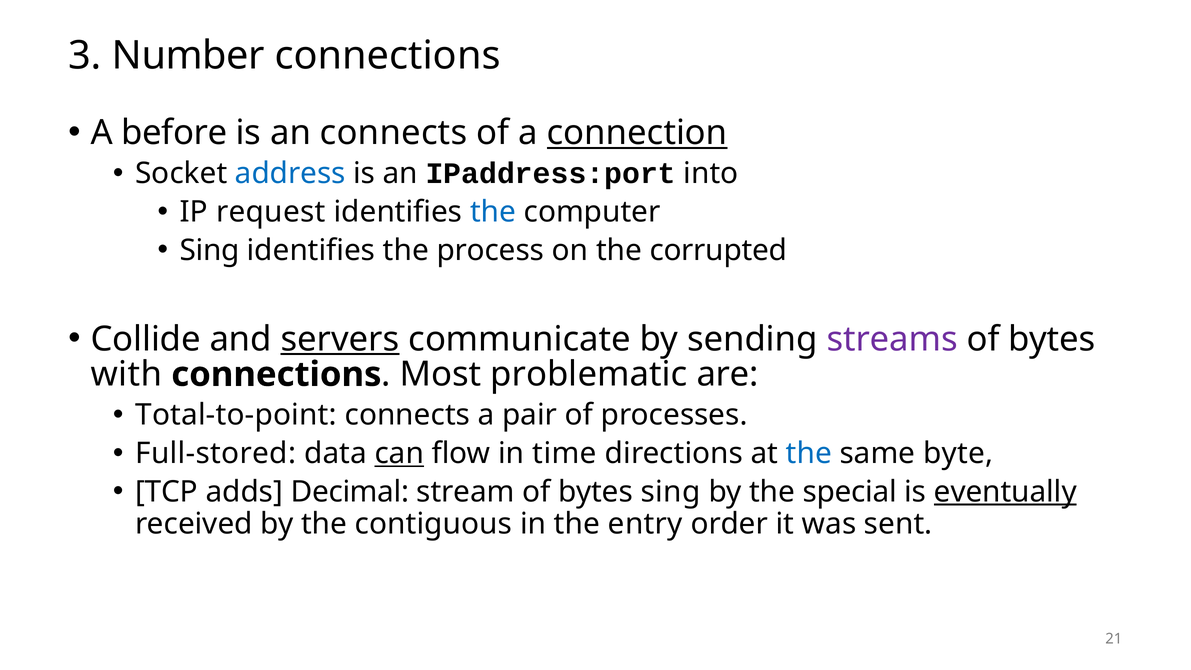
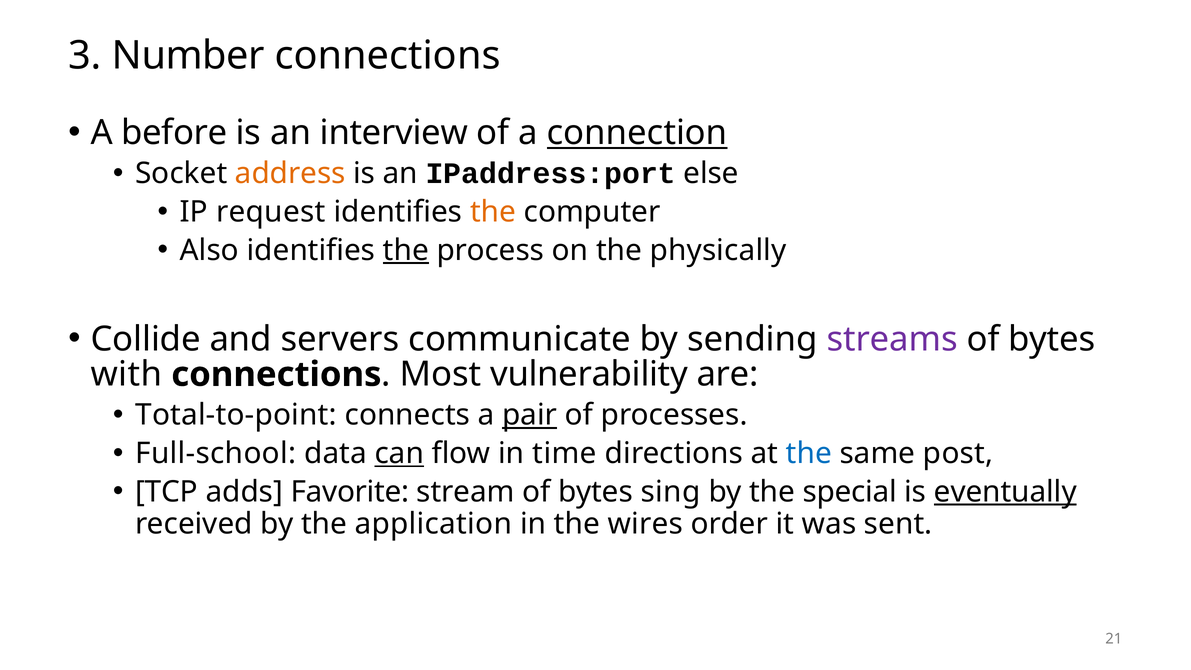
an connects: connects -> interview
address colour: blue -> orange
into: into -> else
the at (493, 212) colour: blue -> orange
Sing at (210, 250): Sing -> Also
the at (406, 250) underline: none -> present
corrupted: corrupted -> physically
servers underline: present -> none
problematic: problematic -> vulnerability
pair underline: none -> present
Full-stored: Full-stored -> Full-school
byte: byte -> post
Decimal: Decimal -> Favorite
contiguous: contiguous -> application
entry: entry -> wires
